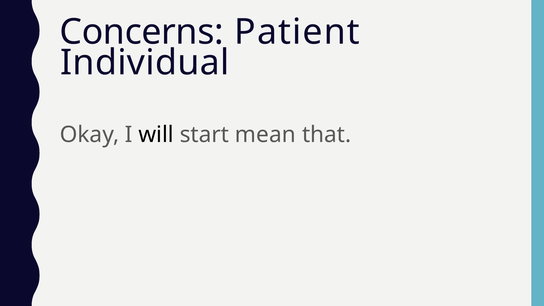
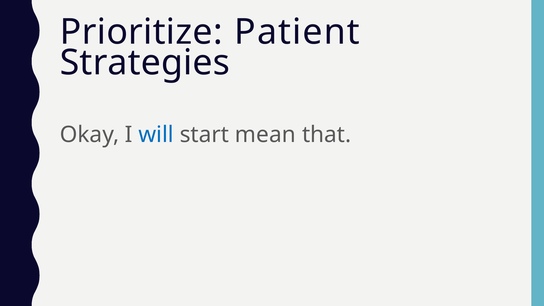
Concerns: Concerns -> Prioritize
Individual: Individual -> Strategies
will colour: black -> blue
